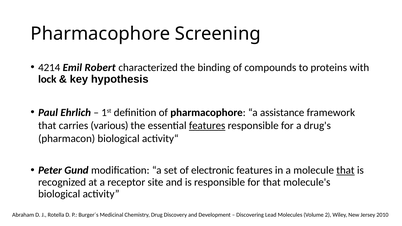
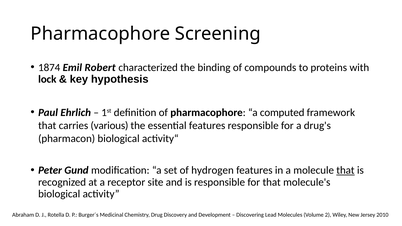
4214: 4214 -> 1874
assistance: assistance -> computed
features at (207, 126) underline: present -> none
electronic: electronic -> hydrogen
